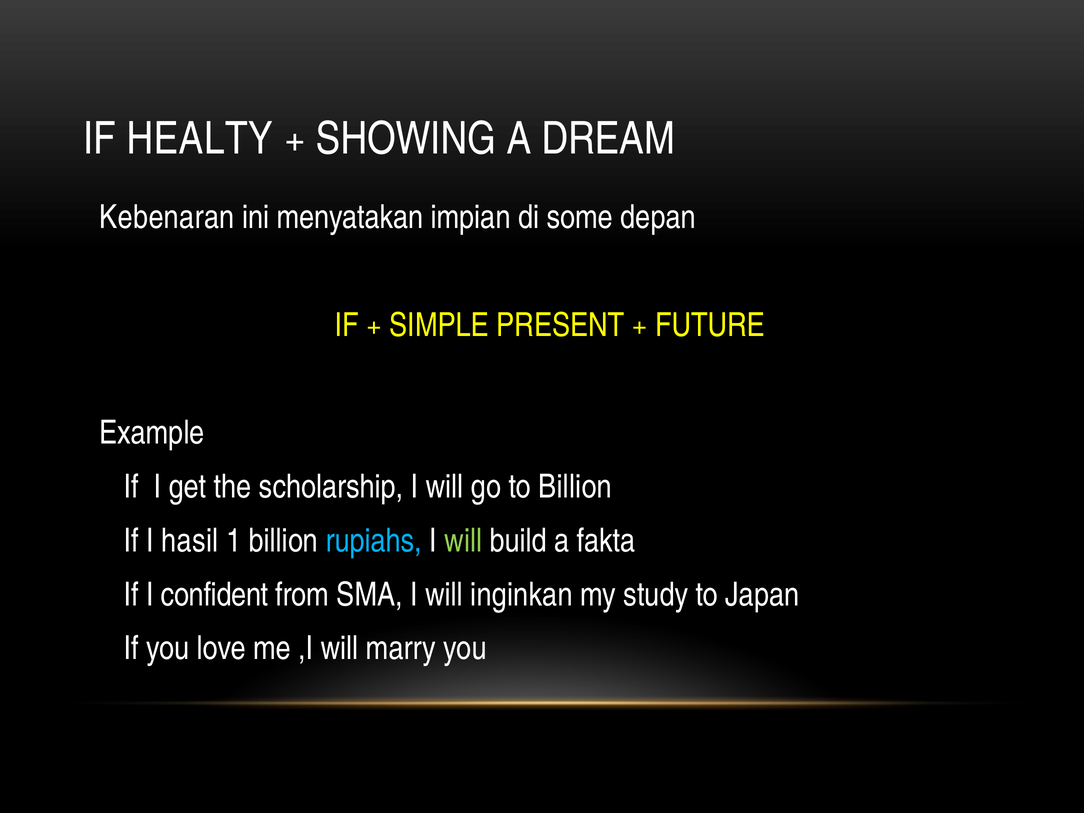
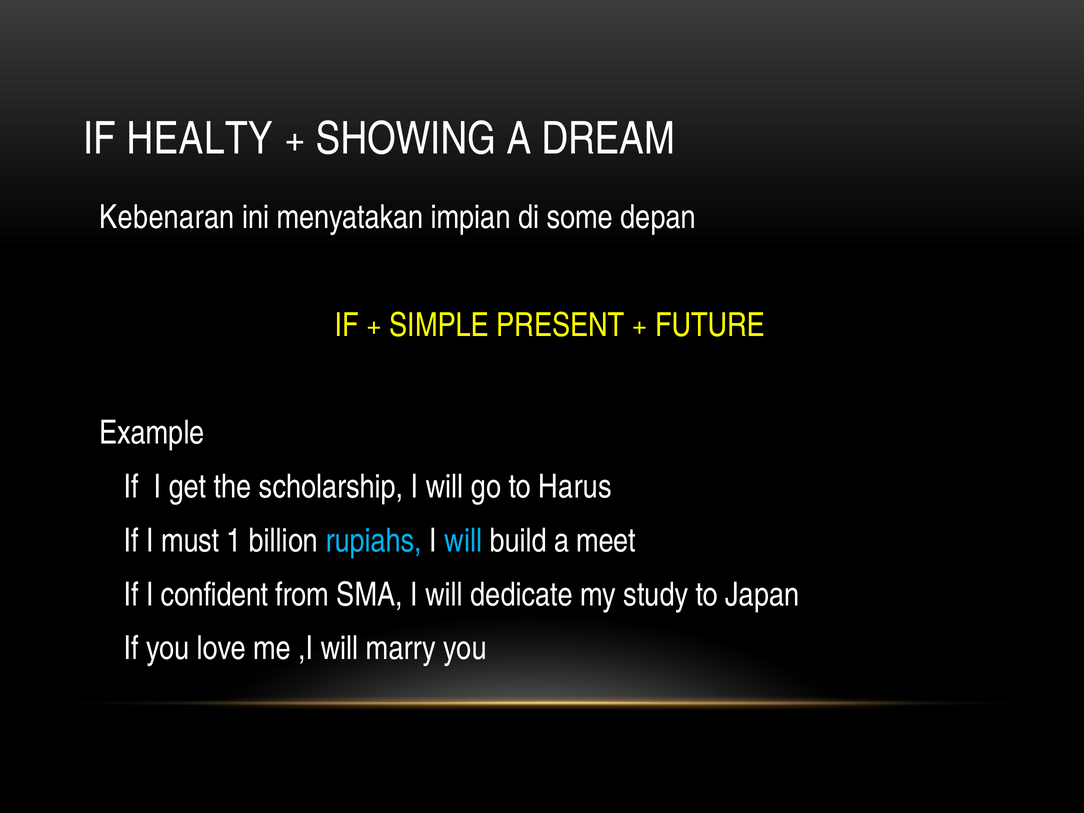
to Billion: Billion -> Harus
hasil: hasil -> must
will at (463, 541) colour: light green -> light blue
fakta: fakta -> meet
inginkan: inginkan -> dedicate
